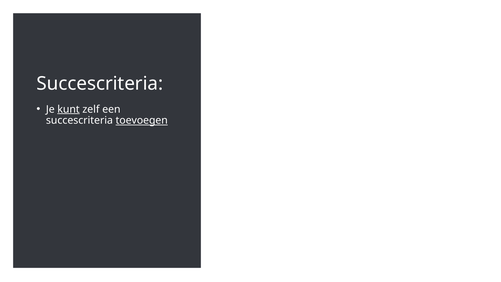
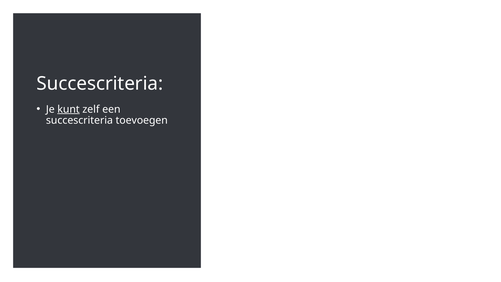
toevoegen underline: present -> none
